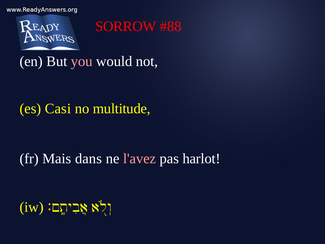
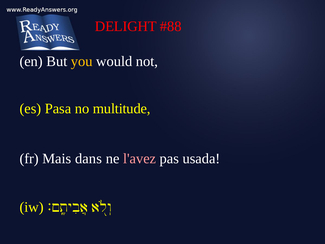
SORROW: SORROW -> DELIGHT
you colour: pink -> yellow
Casi: Casi -> Pasa
harlot: harlot -> usada
